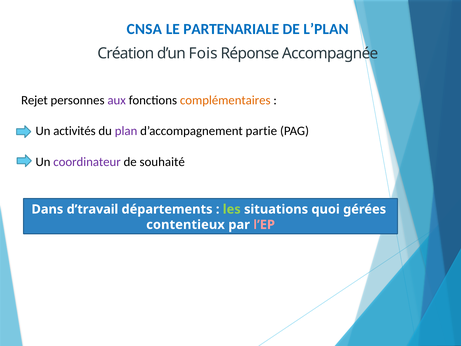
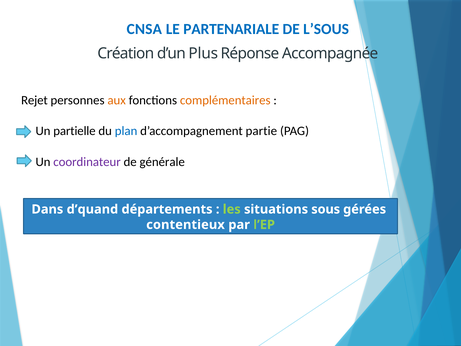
L’PLAN: L’PLAN -> L’SOUS
Fois: Fois -> Plus
aux colour: purple -> orange
activités: activités -> partielle
plan colour: purple -> blue
souhaité: souhaité -> générale
d’travail: d’travail -> d’quand
quoi: quoi -> sous
l’EP colour: pink -> light green
